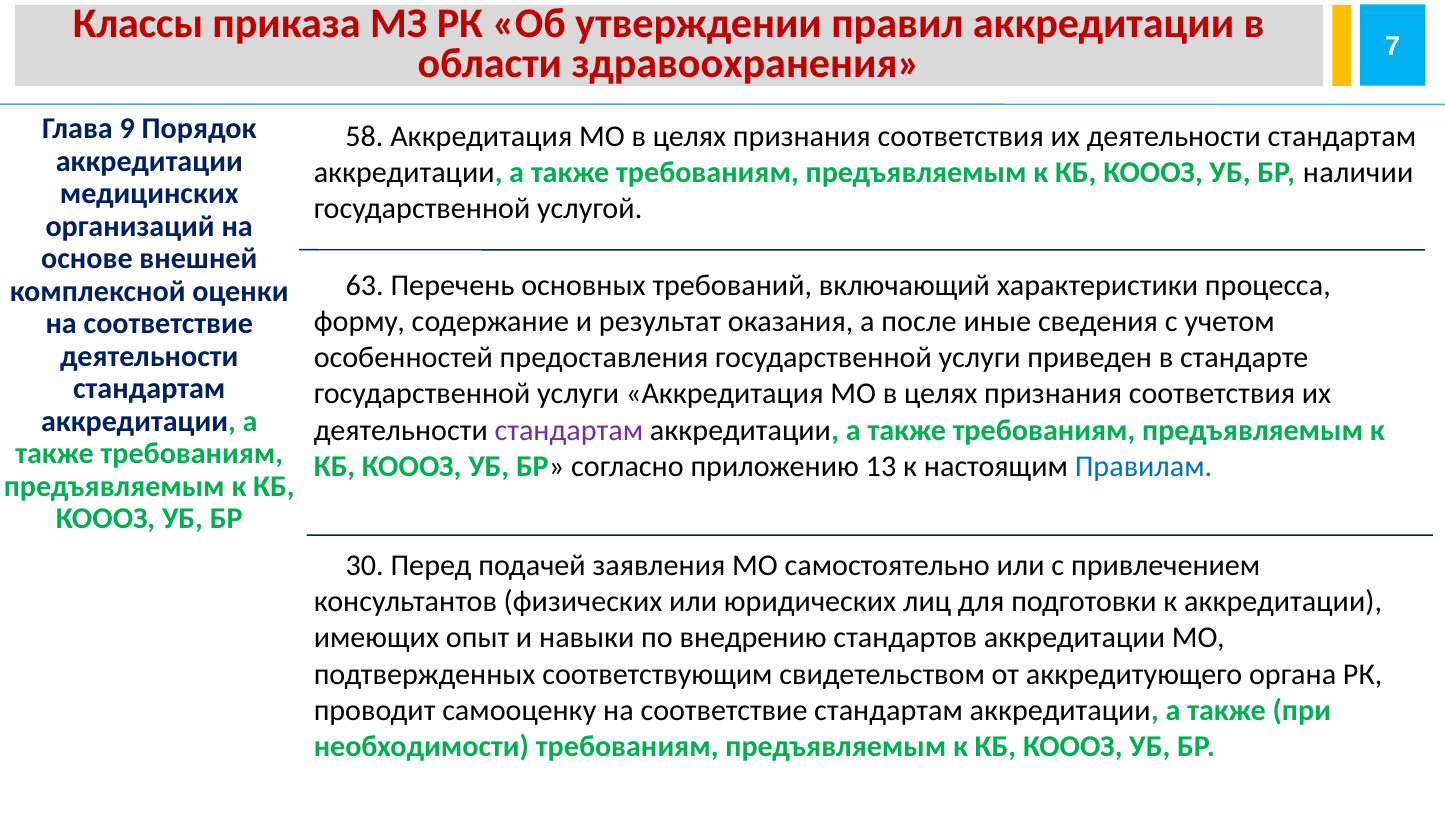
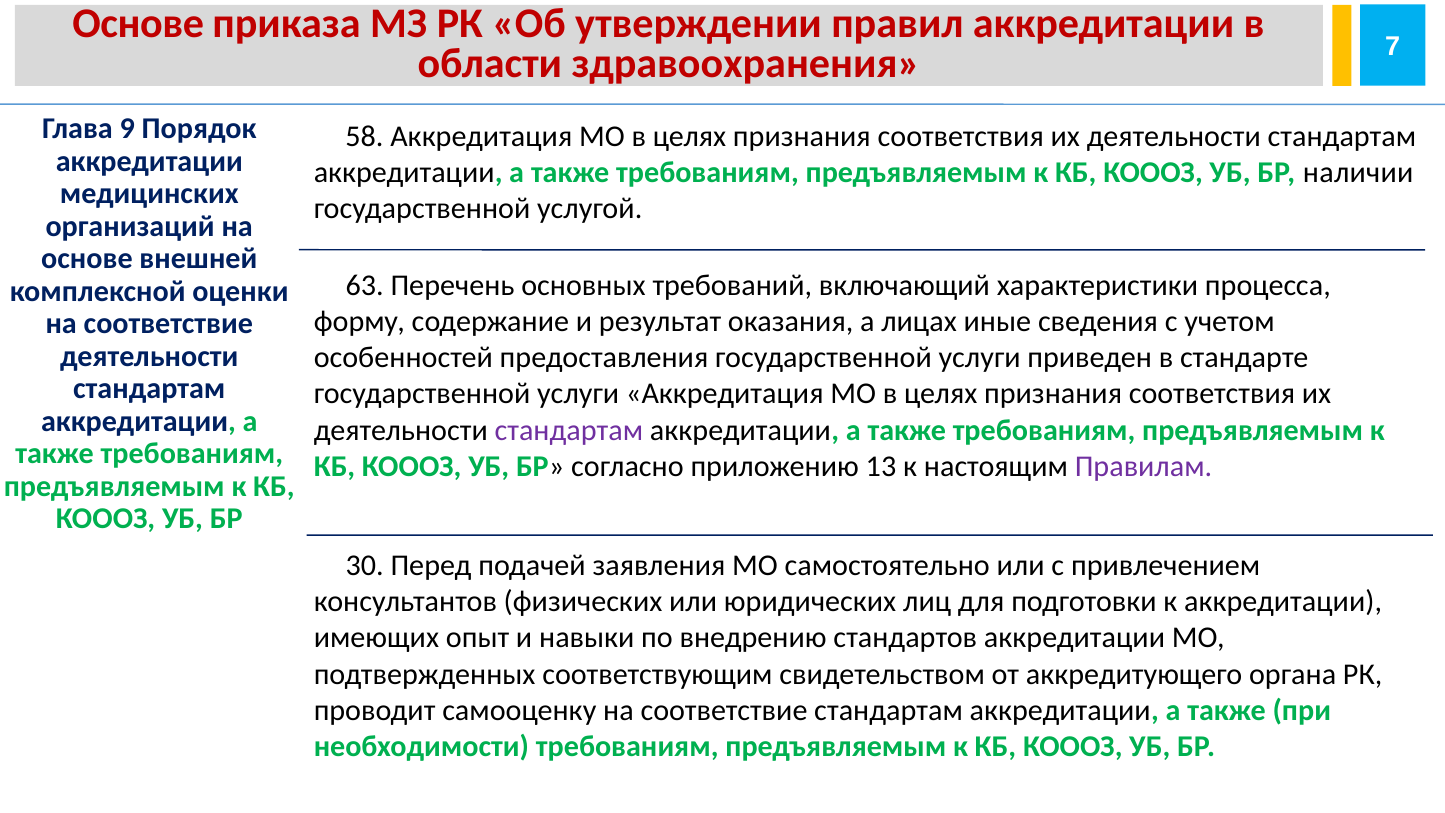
Классы at (138, 23): Классы -> Основе
после: после -> лицах
Правилам colour: blue -> purple
